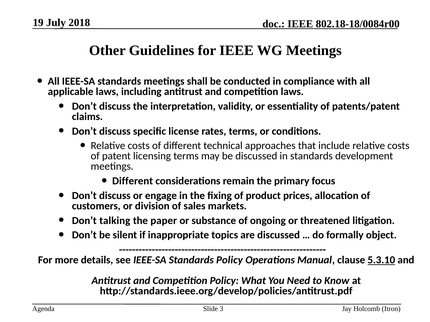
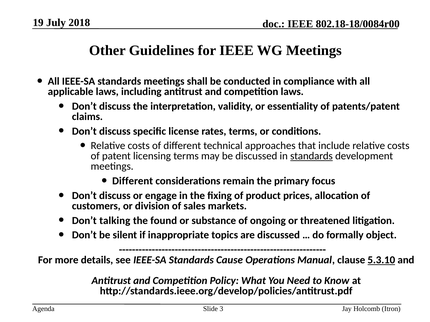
standards at (311, 156) underline: none -> present
paper: paper -> found
Standards Policy: Policy -> Cause
